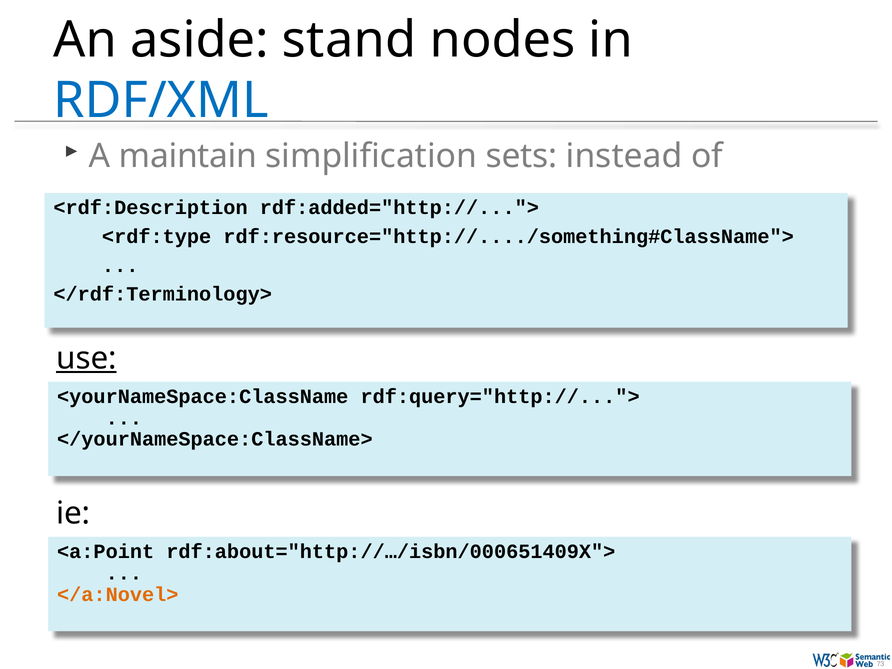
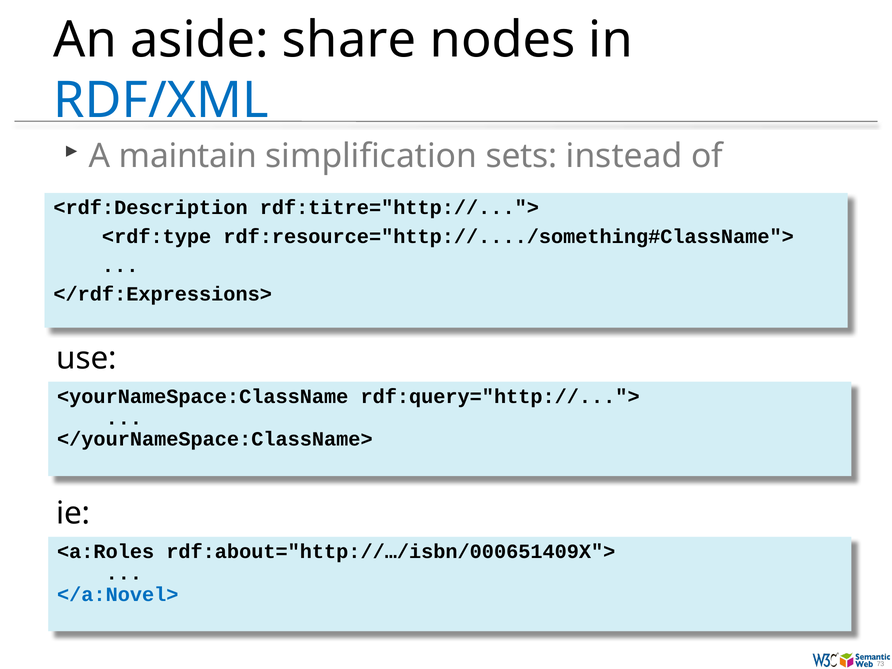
stand: stand -> share
rdf:added="http://...">: rdf:added="http://..."> -> rdf:titre="http://...">
</rdf:Terminology>: </rdf:Terminology> -> </rdf:Expressions>
use underline: present -> none
<a:Point: <a:Point -> <a:Roles
</a:Novel> colour: orange -> blue
